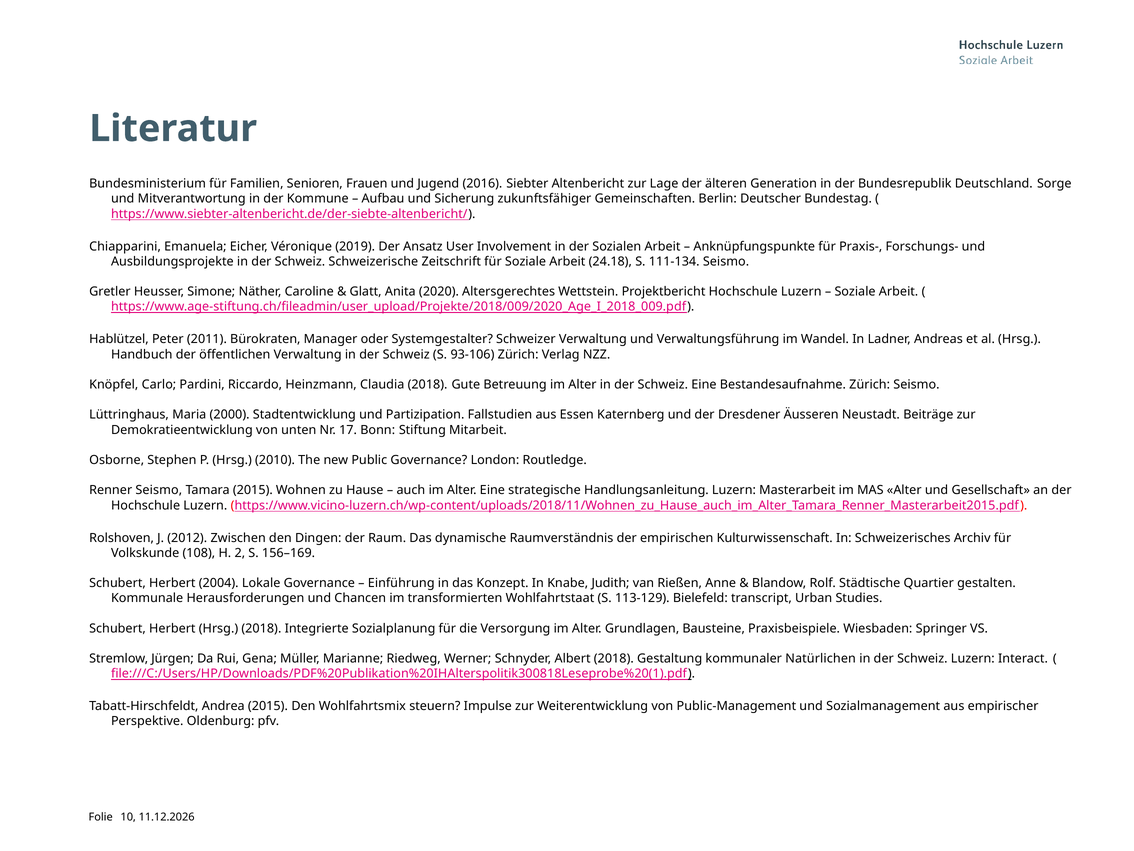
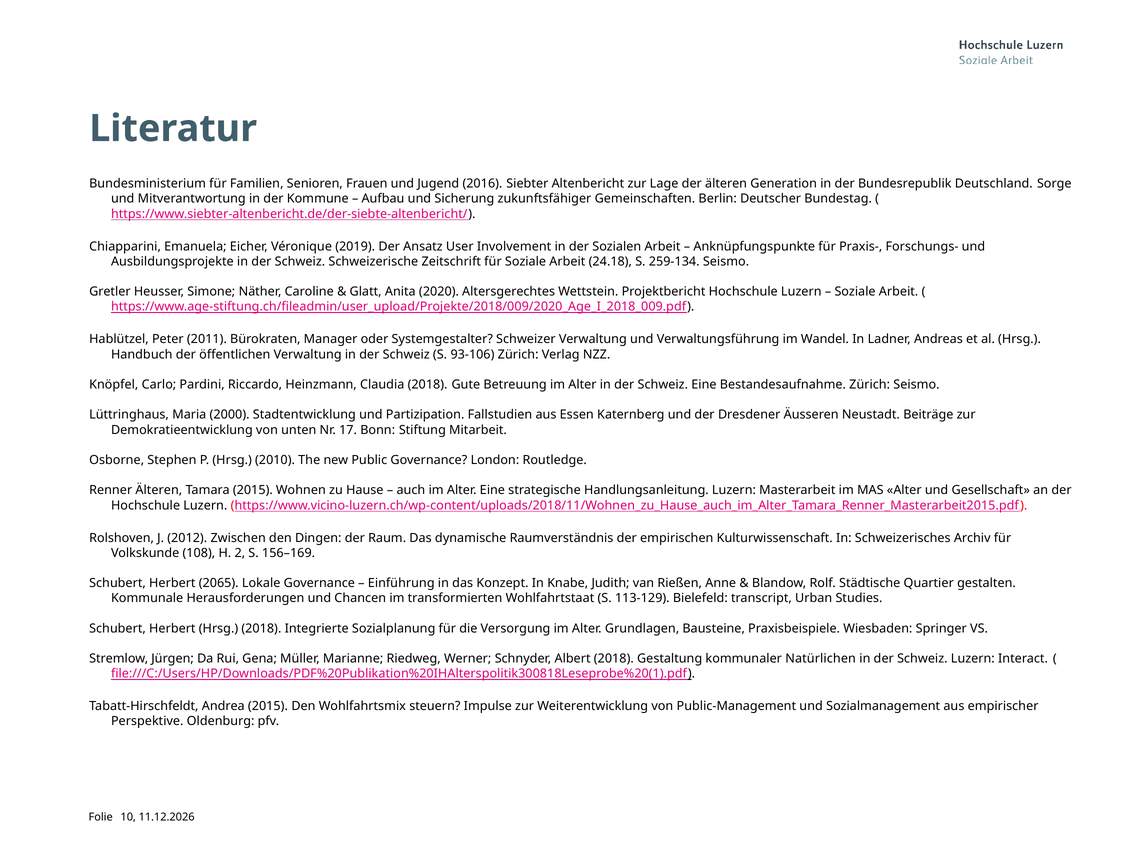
111-134: 111-134 -> 259-134
Renner Seismo: Seismo -> Älteren
2004: 2004 -> 2065
